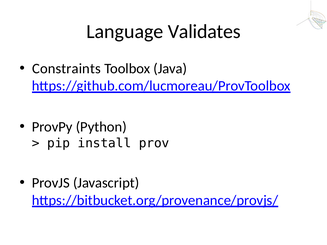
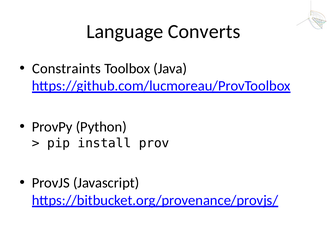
Validates: Validates -> Converts
